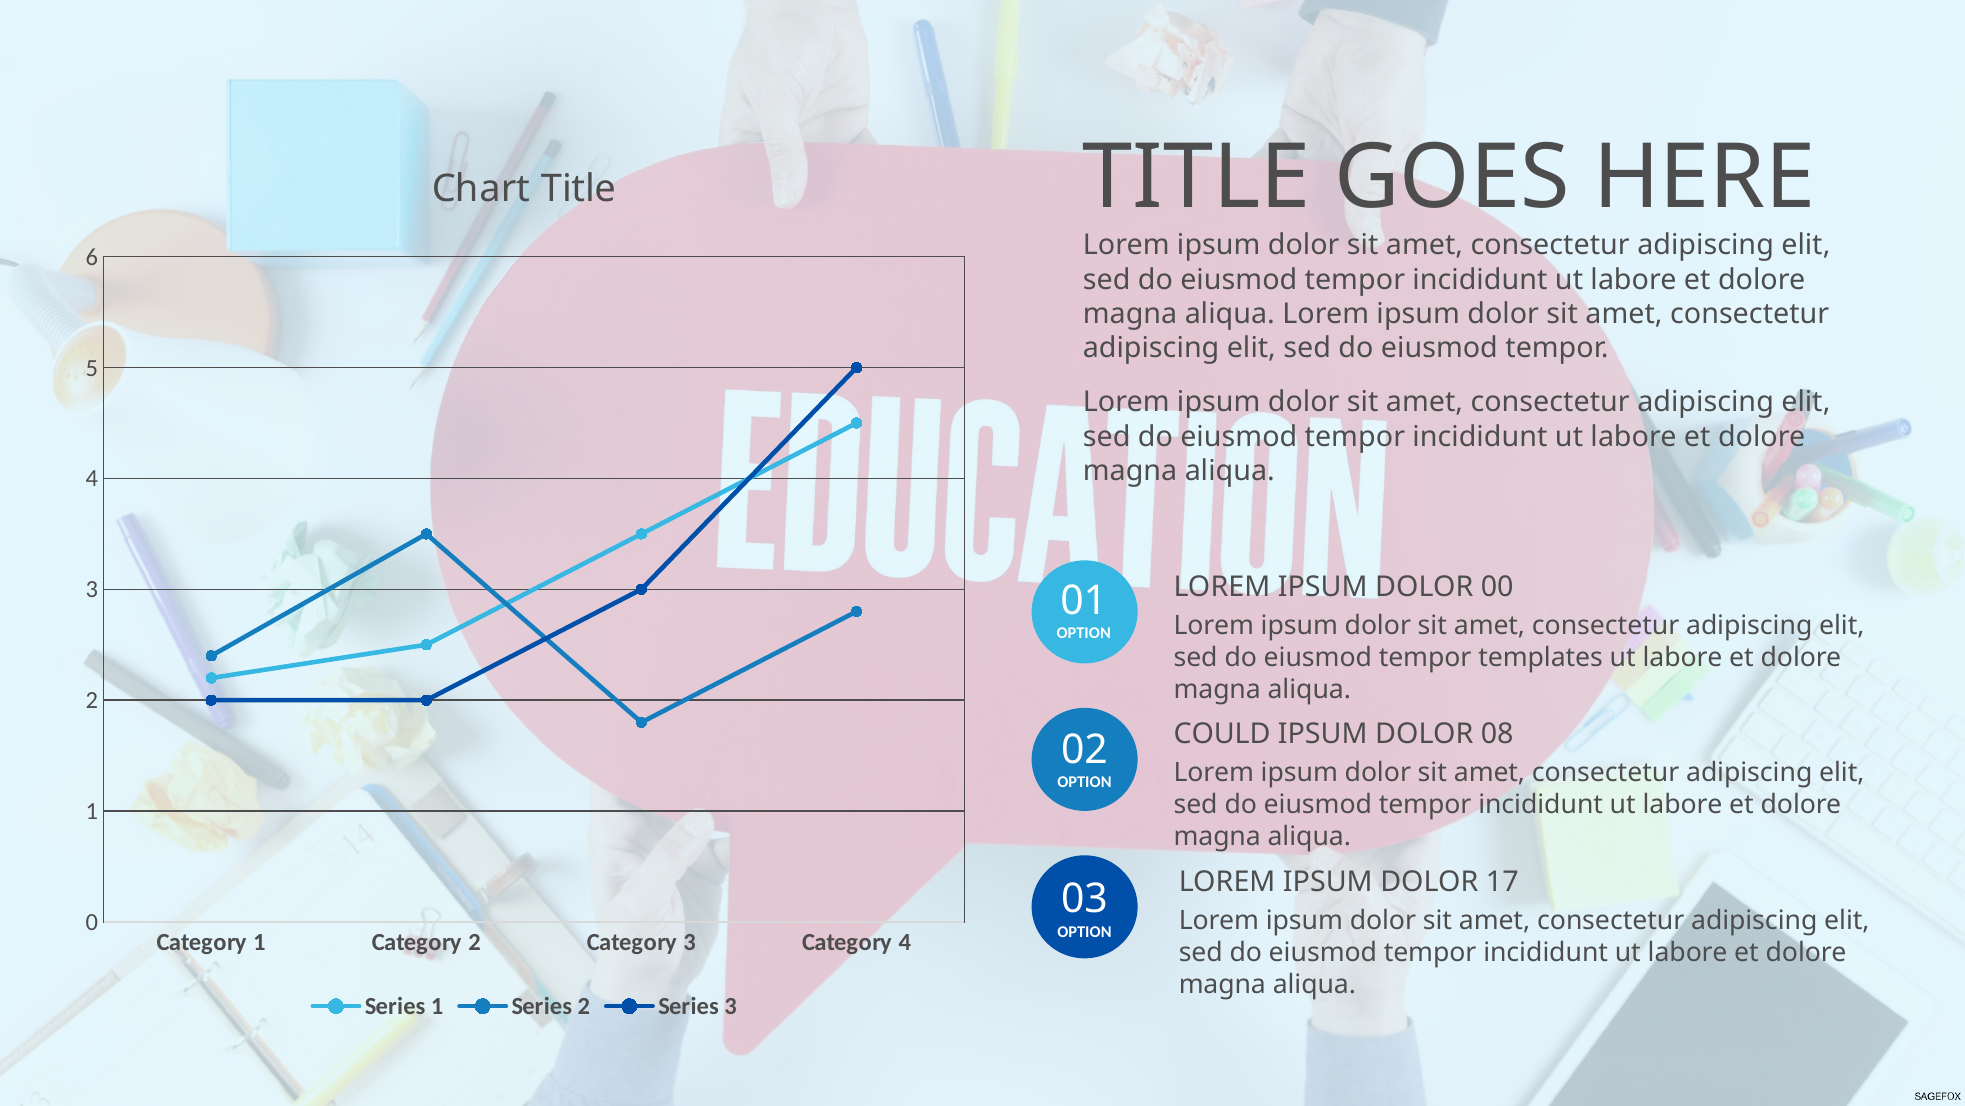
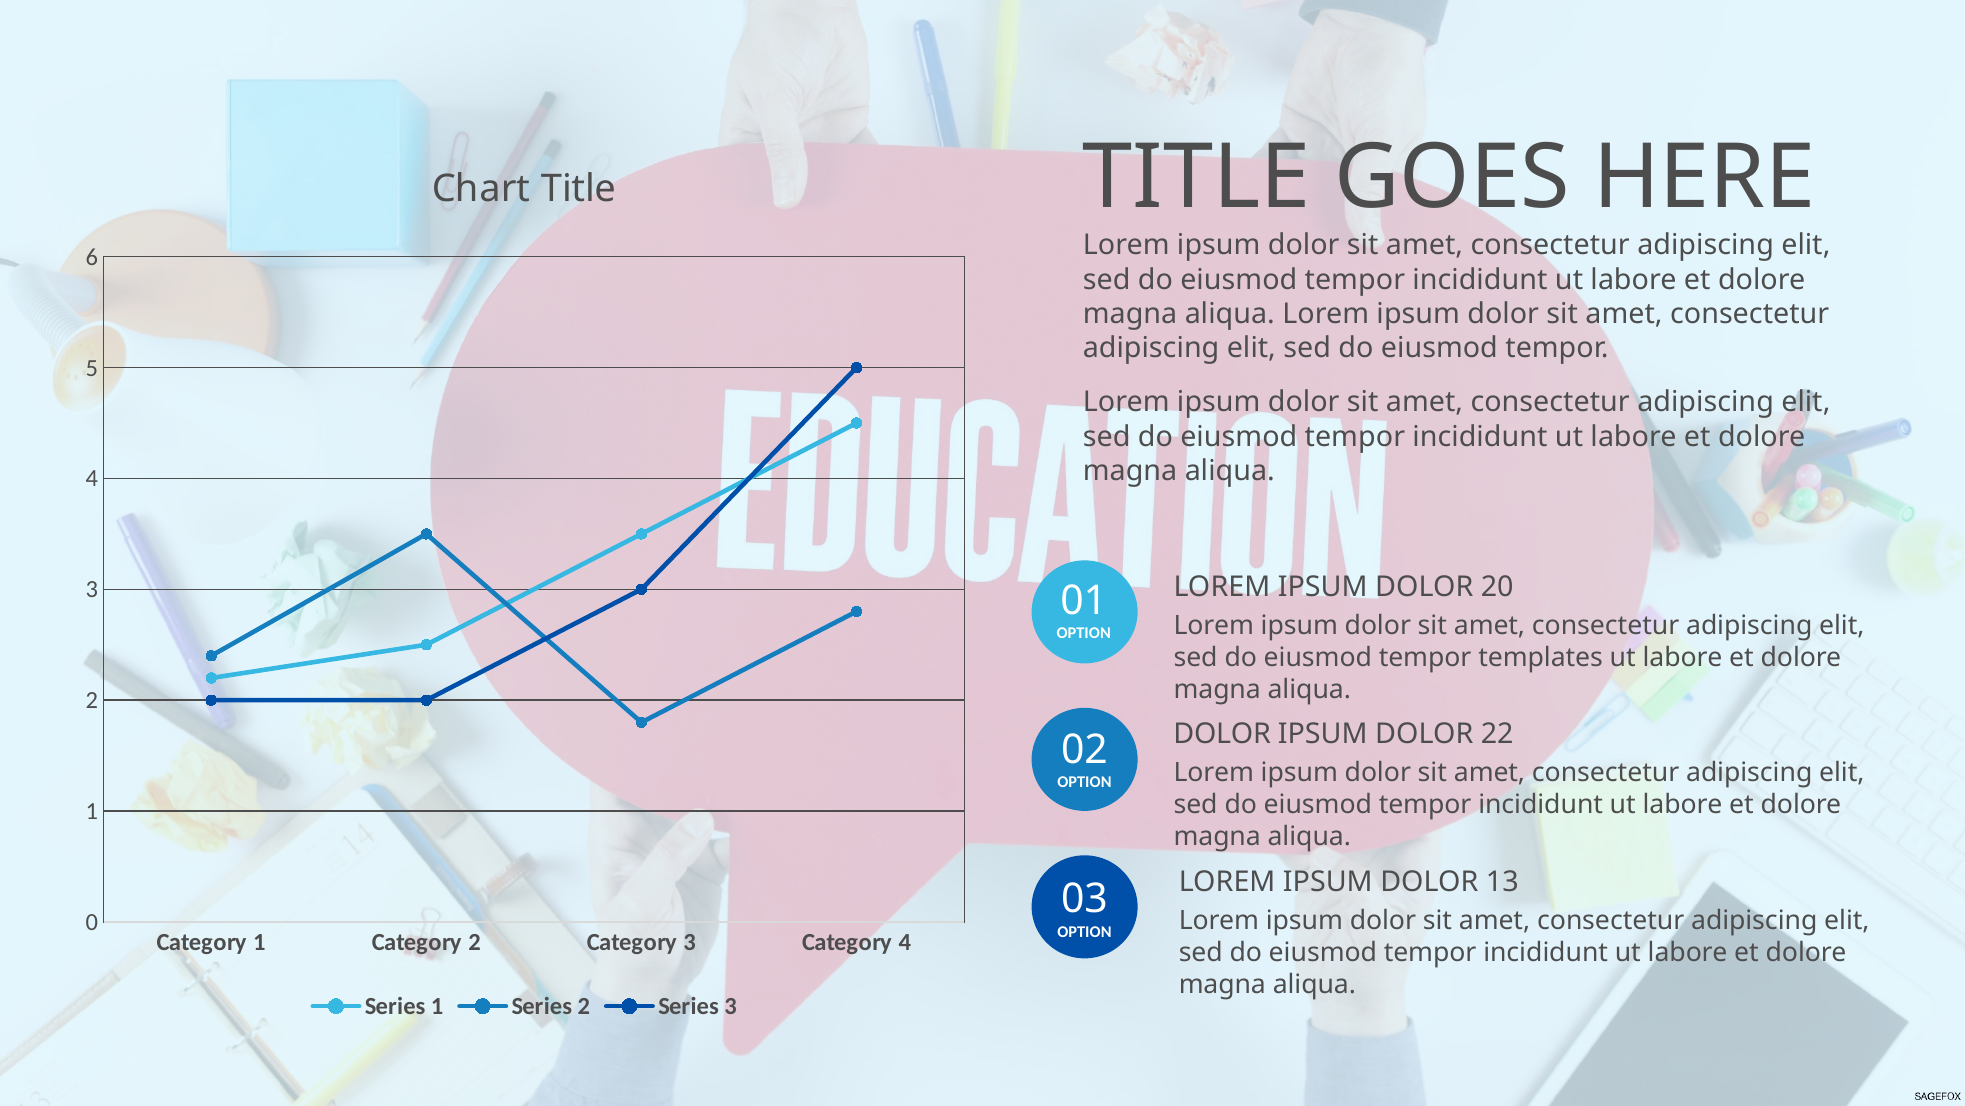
00: 00 -> 20
COULD at (1222, 734): COULD -> DOLOR
08: 08 -> 22
17: 17 -> 13
